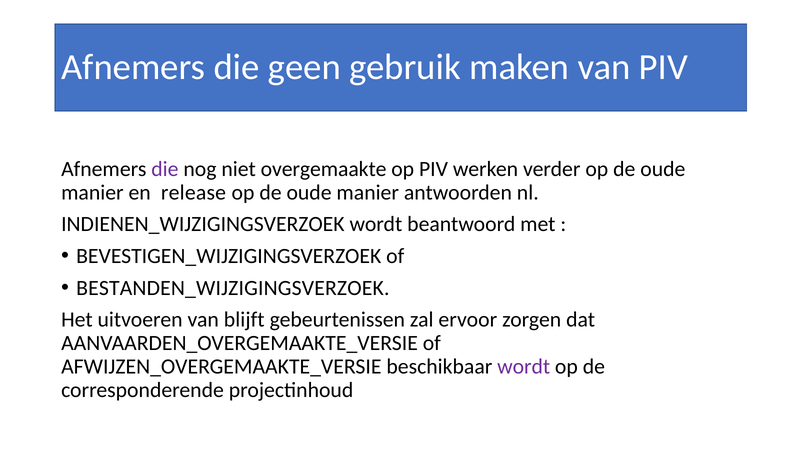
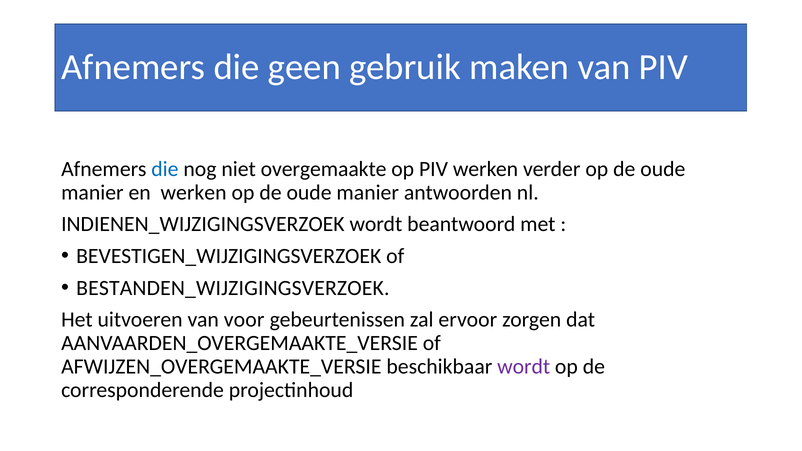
die at (165, 169) colour: purple -> blue
en release: release -> werken
blijft: blijft -> voor
